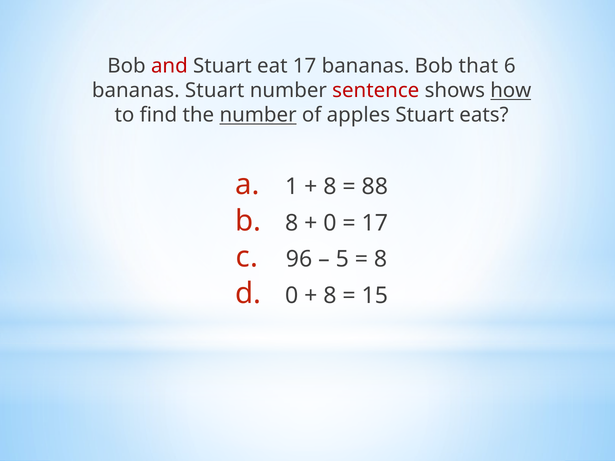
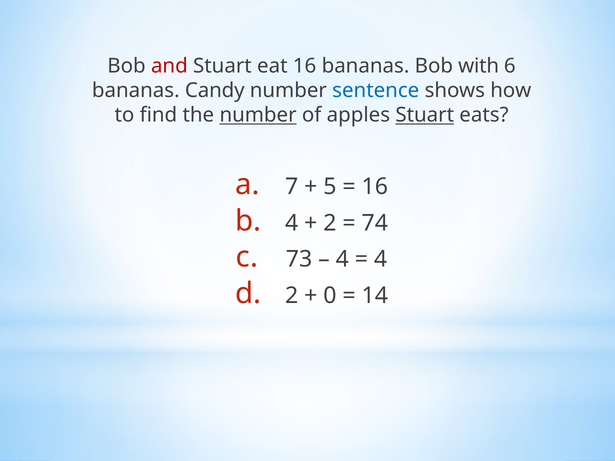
eat 17: 17 -> 16
that: that -> with
bananas Stuart: Stuart -> Candy
sentence colour: red -> blue
how underline: present -> none
Stuart at (425, 115) underline: none -> present
1: 1 -> 7
8 at (330, 187): 8 -> 5
88 at (375, 187): 88 -> 16
8 at (292, 223): 8 -> 4
0 at (330, 223): 0 -> 2
17 at (375, 223): 17 -> 74
96: 96 -> 73
5 at (342, 259): 5 -> 4
8 at (381, 259): 8 -> 4
0 at (292, 296): 0 -> 2
8 at (330, 296): 8 -> 0
15: 15 -> 14
